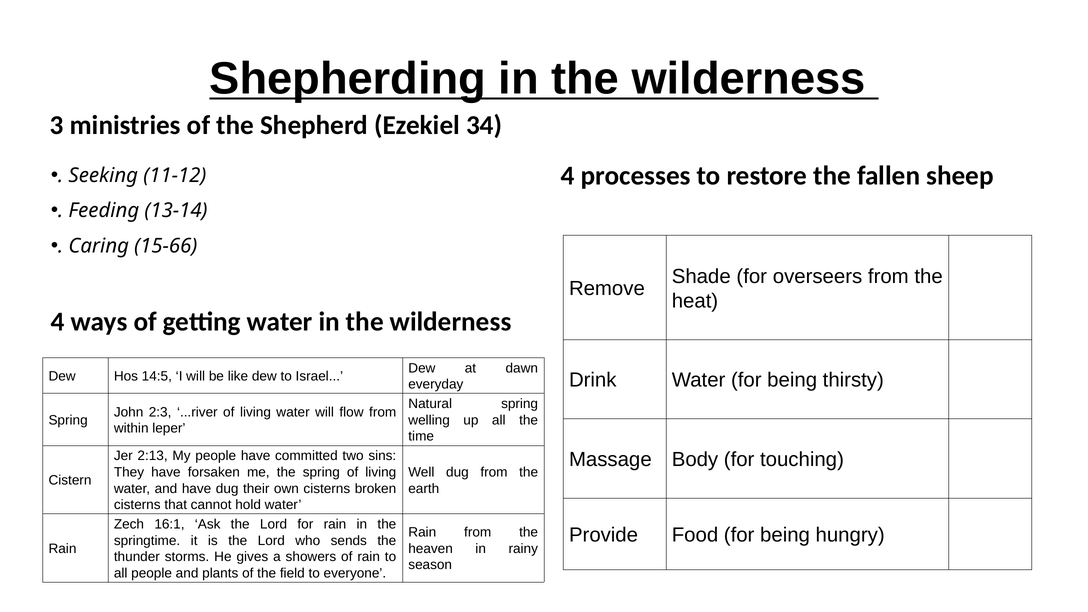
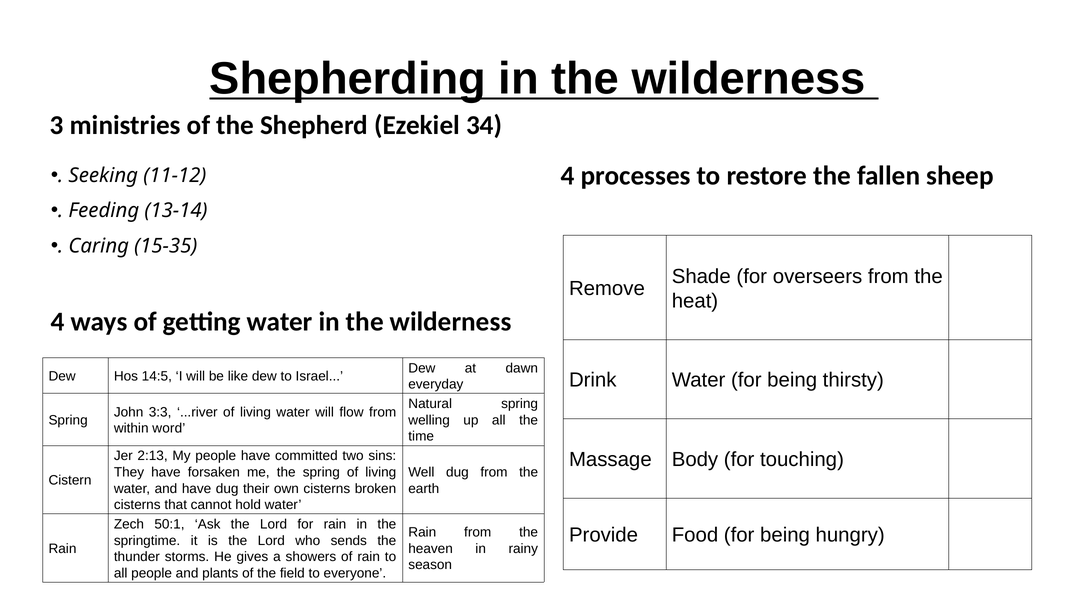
15-66: 15-66 -> 15-35
2:3: 2:3 -> 3:3
leper: leper -> word
16:1: 16:1 -> 50:1
